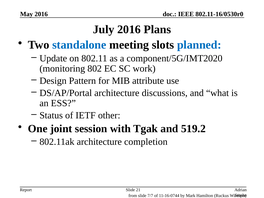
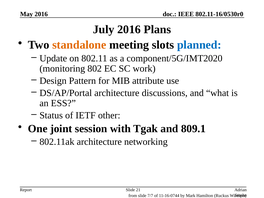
standalone colour: blue -> orange
519.2: 519.2 -> 809.1
completion: completion -> networking
